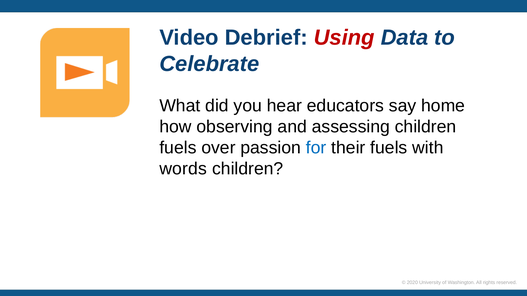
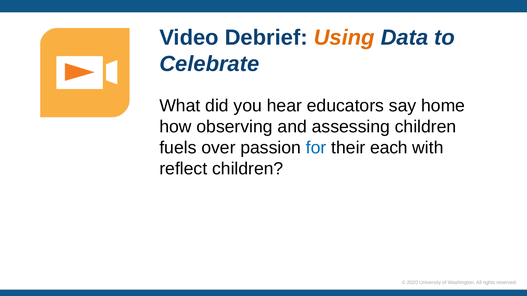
Using colour: red -> orange
their fuels: fuels -> each
words: words -> reflect
